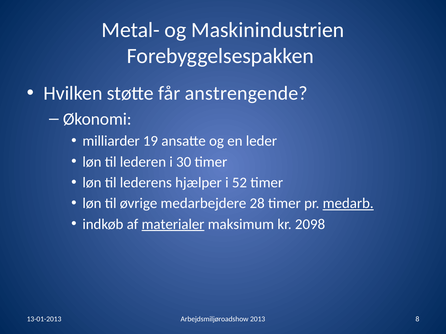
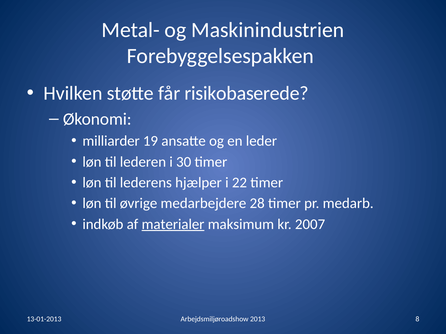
anstrengende: anstrengende -> risikobaserede
52: 52 -> 22
medarb underline: present -> none
2098: 2098 -> 2007
